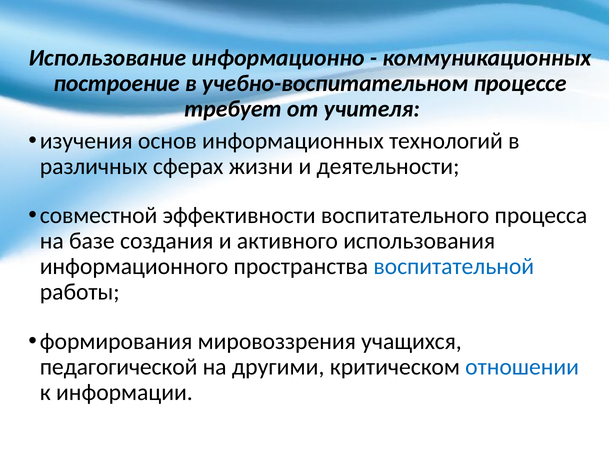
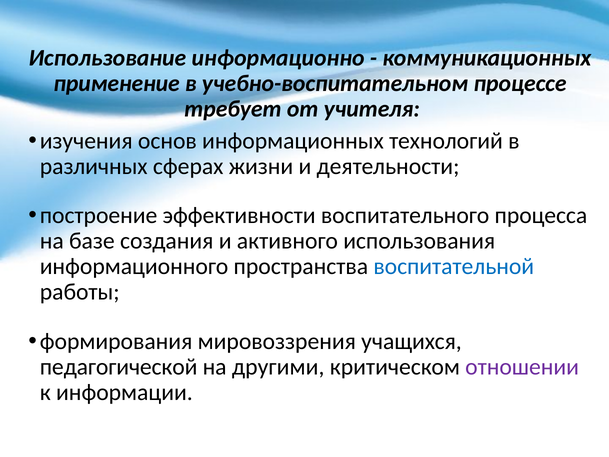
построение: построение -> применение
совместной: совместной -> построение
отношении colour: blue -> purple
